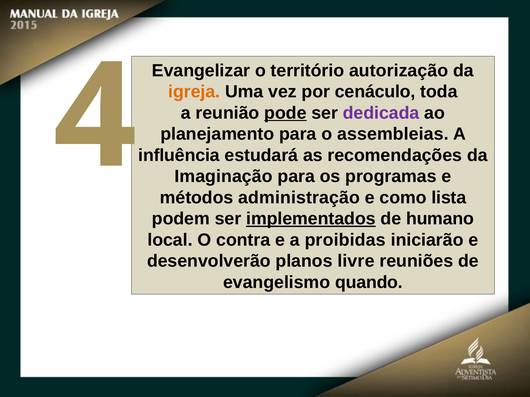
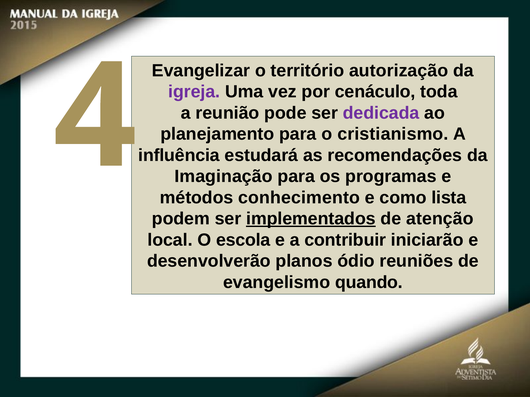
igreja colour: orange -> purple
pode underline: present -> none
assembleias: assembleias -> cristianismo
administração: administração -> conhecimento
humano: humano -> atenção
contra: contra -> escola
proibidas: proibidas -> contribuir
livre: livre -> ódio
